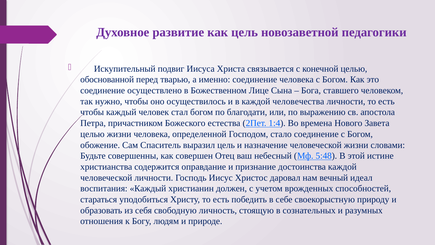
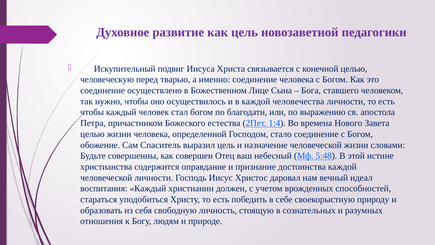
обоснованной: обоснованной -> человеческую
